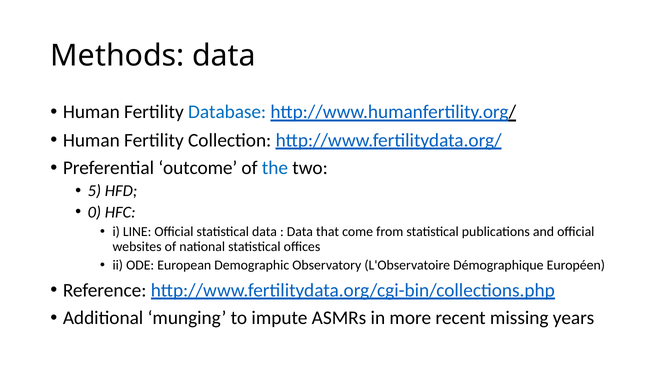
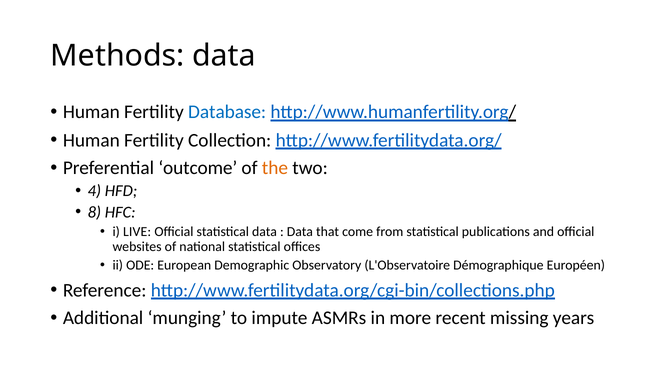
the colour: blue -> orange
5: 5 -> 4
0: 0 -> 8
LINE: LINE -> LIVE
